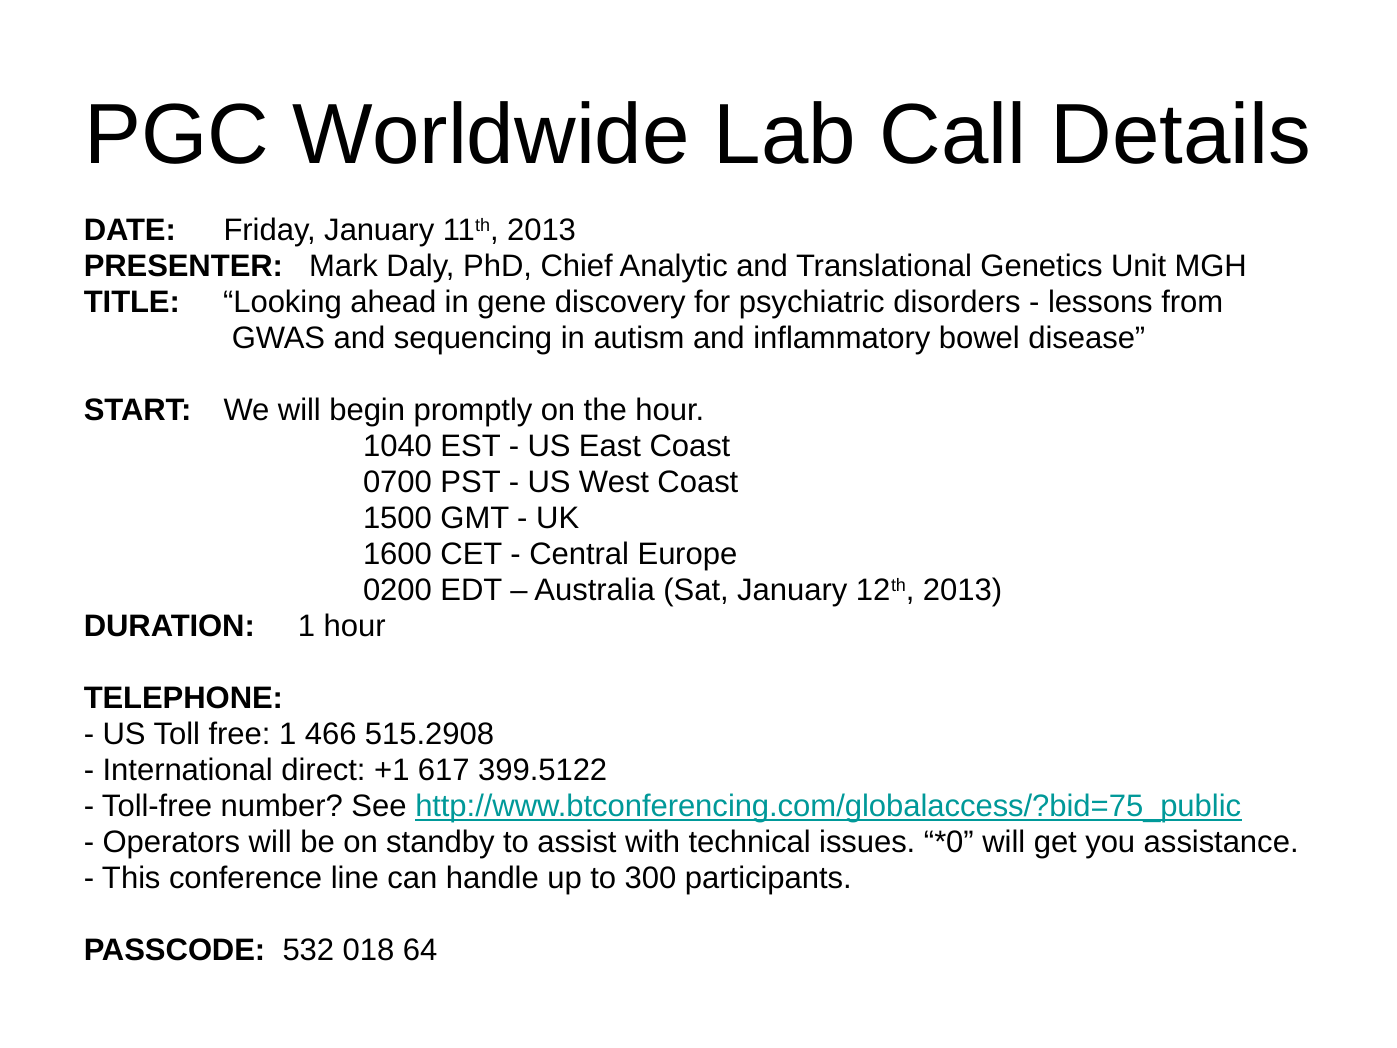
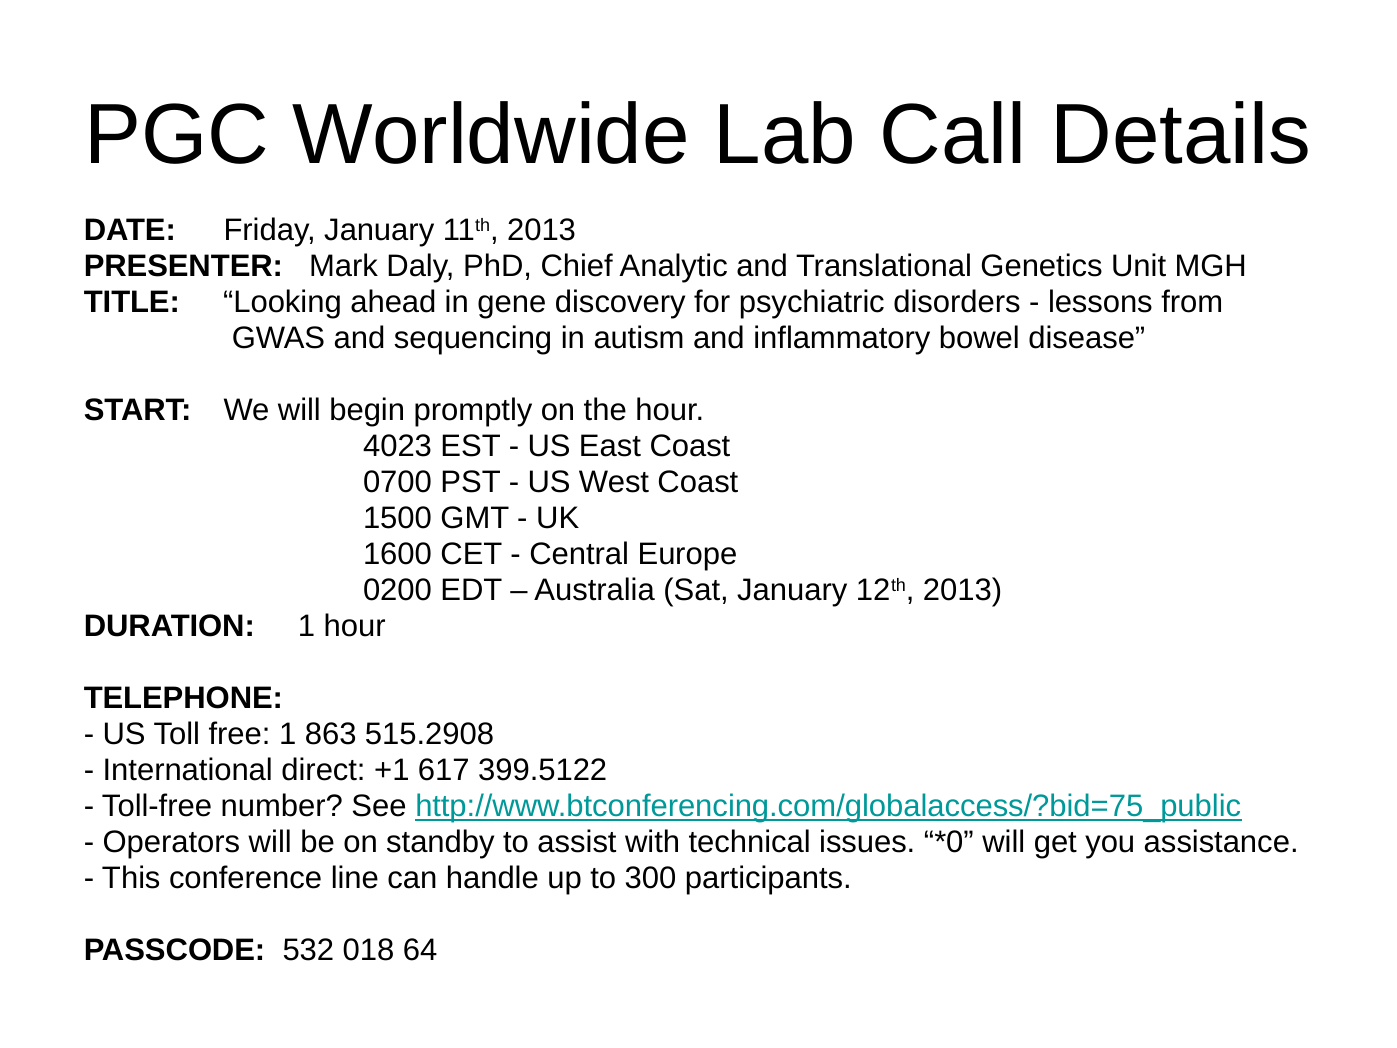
1040: 1040 -> 4023
466: 466 -> 863
